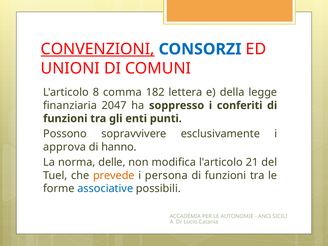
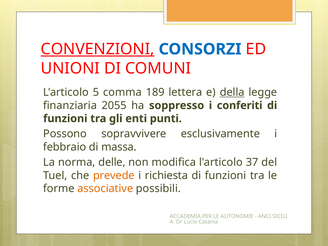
8: 8 -> 5
182: 182 -> 189
della underline: none -> present
2047: 2047 -> 2055
approva: approva -> febbraio
hanno: hanno -> massa
21: 21 -> 37
persona: persona -> richiesta
associative colour: blue -> orange
